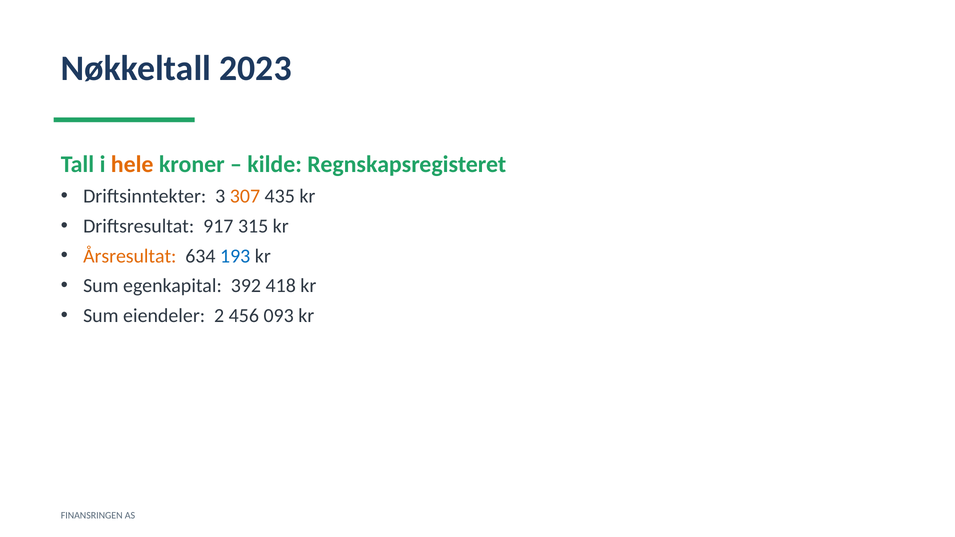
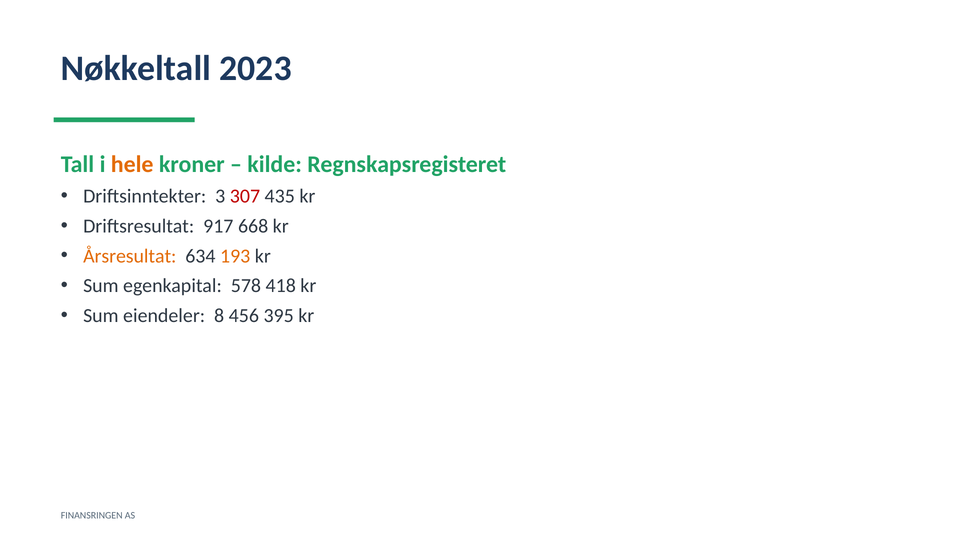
307 colour: orange -> red
315: 315 -> 668
193 colour: blue -> orange
392: 392 -> 578
2: 2 -> 8
093: 093 -> 395
